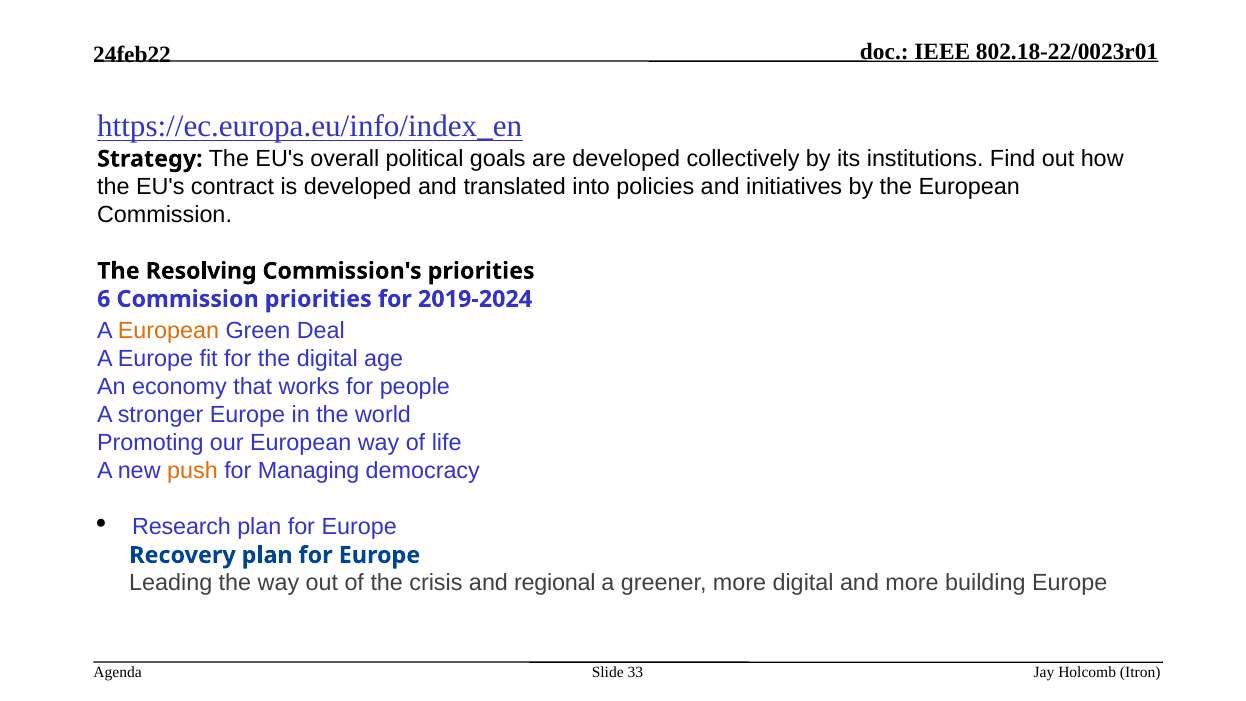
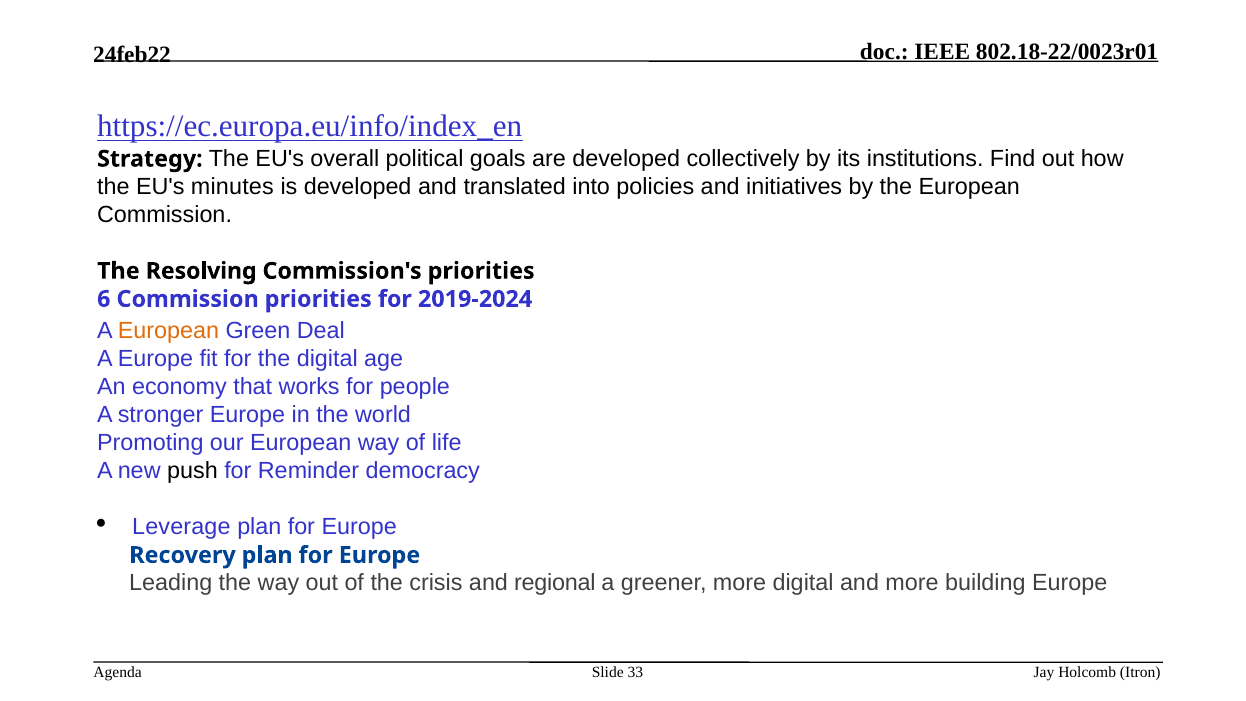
contract: contract -> minutes
push colour: orange -> black
Managing: Managing -> Reminder
Research: Research -> Leverage
